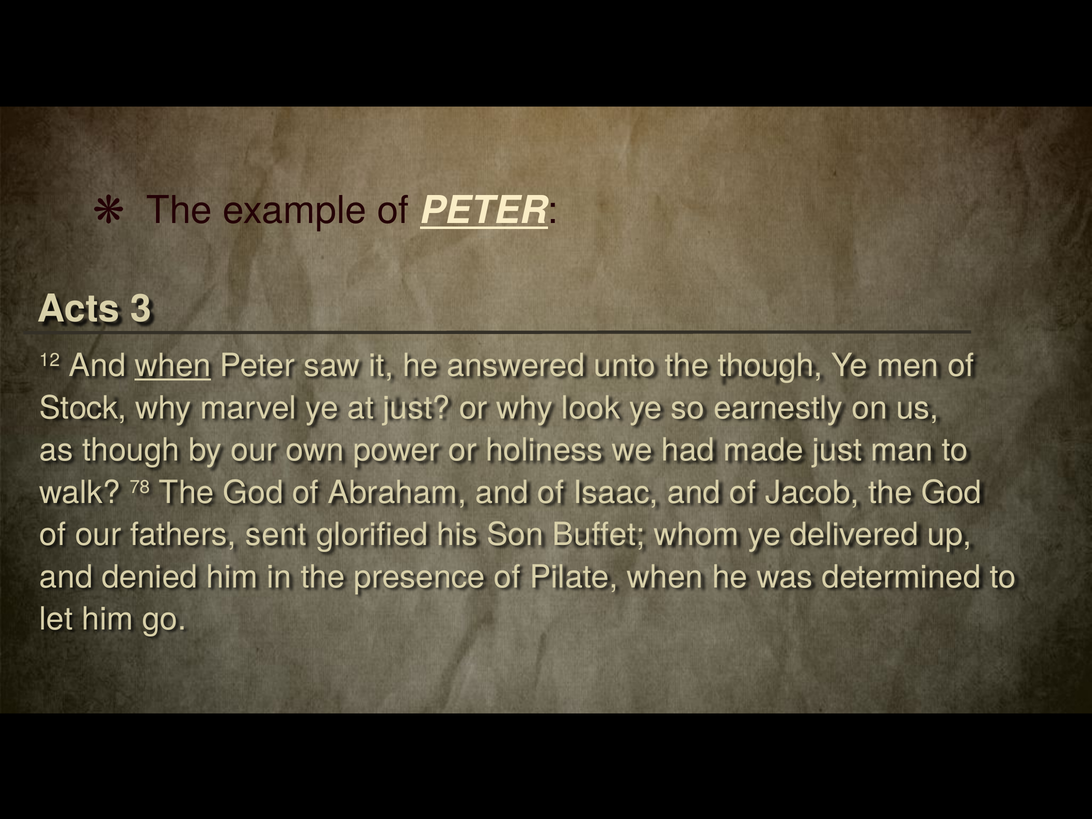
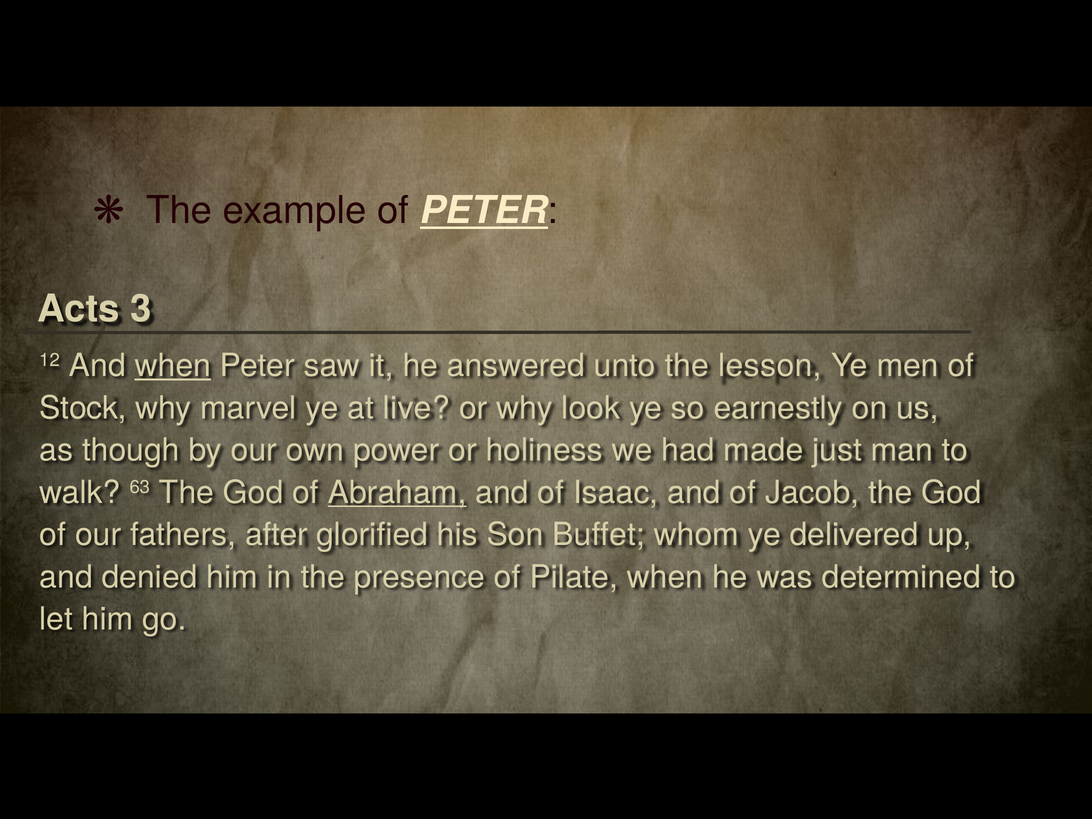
the though: though -> lesson
at just: just -> live
78: 78 -> 63
Abraham underline: none -> present
sent: sent -> after
